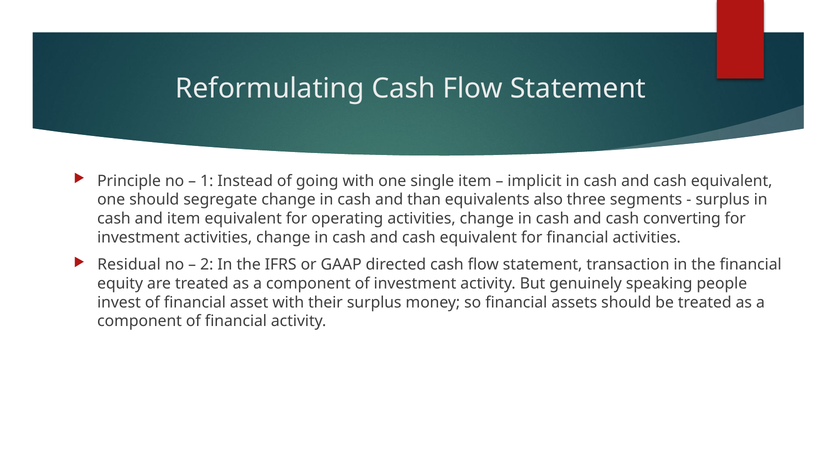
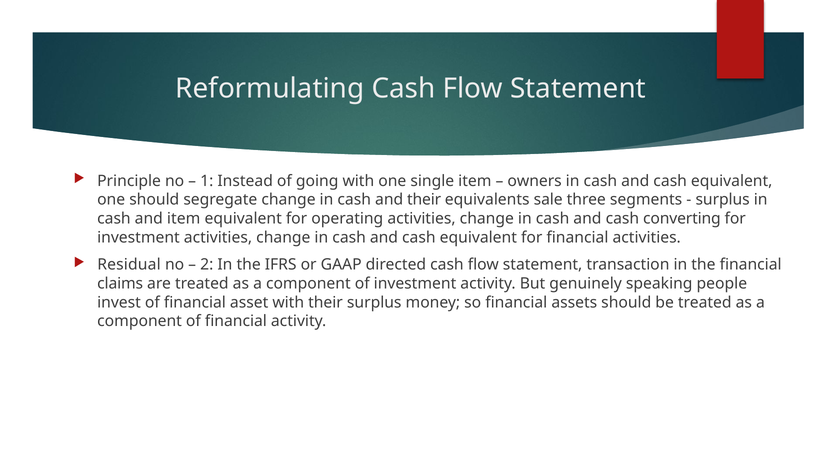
implicit: implicit -> owners
and than: than -> their
also: also -> sale
equity: equity -> claims
